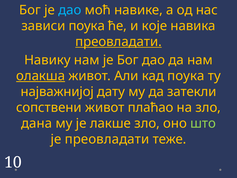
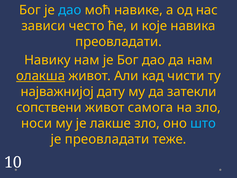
зависи поука: поука -> често
преовладати at (118, 42) underline: present -> none
кад поука: поука -> чисти
плаћао: плаћао -> самога
дана: дана -> носи
што colour: light green -> light blue
